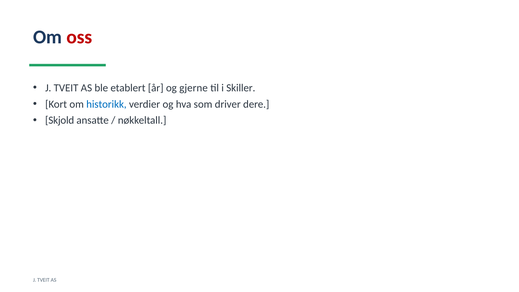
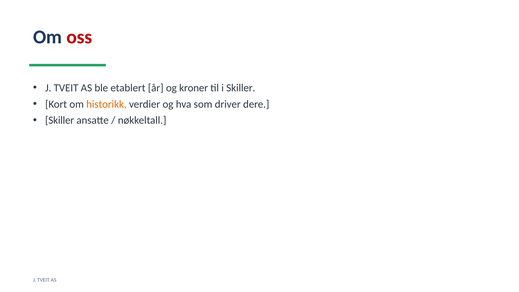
gjerne: gjerne -> kroner
historikk colour: blue -> orange
Skjold at (60, 120): Skjold -> Skiller
